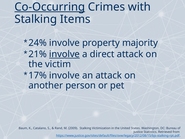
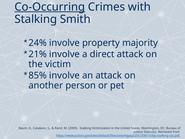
Items: Items -> Smith
involve at (64, 54) underline: present -> none
17%: 17% -> 85%
